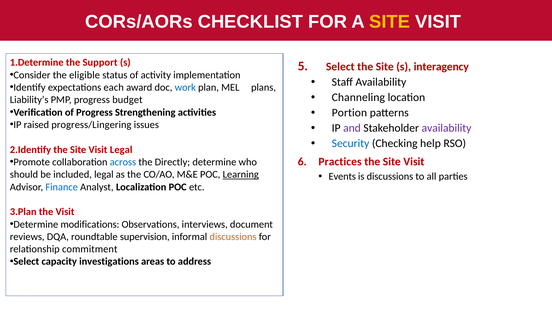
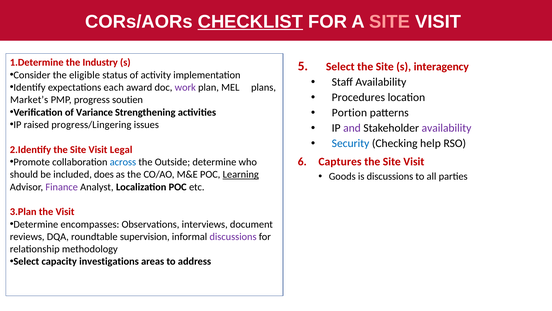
CHECKLIST underline: none -> present
SITE at (390, 22) colour: yellow -> pink
Support: Support -> Industry
work colour: blue -> purple
Channeling: Channeling -> Procedures
Liability’s: Liability’s -> Market’s
budget: budget -> soutien
of Progress: Progress -> Variance
Directly: Directly -> Outside
Practices: Practices -> Captures
included legal: legal -> does
Events: Events -> Goods
Finance colour: blue -> purple
modifications: modifications -> encompasses
discussions at (233, 236) colour: orange -> purple
commitment: commitment -> methodology
